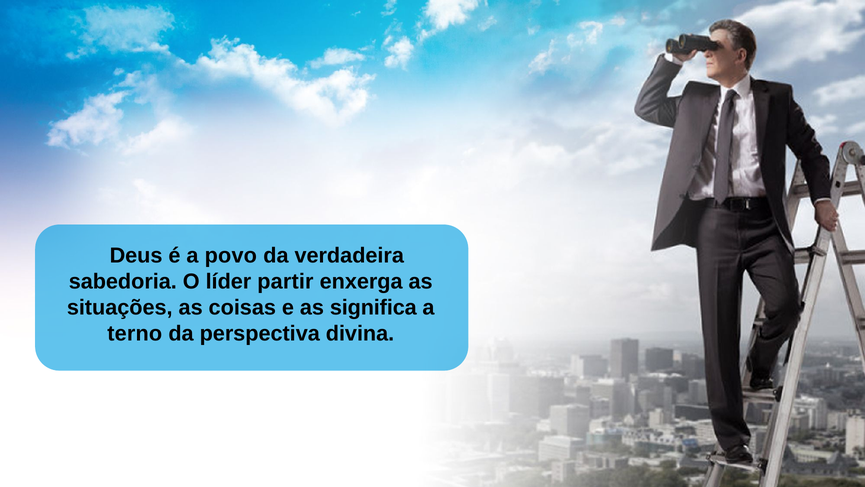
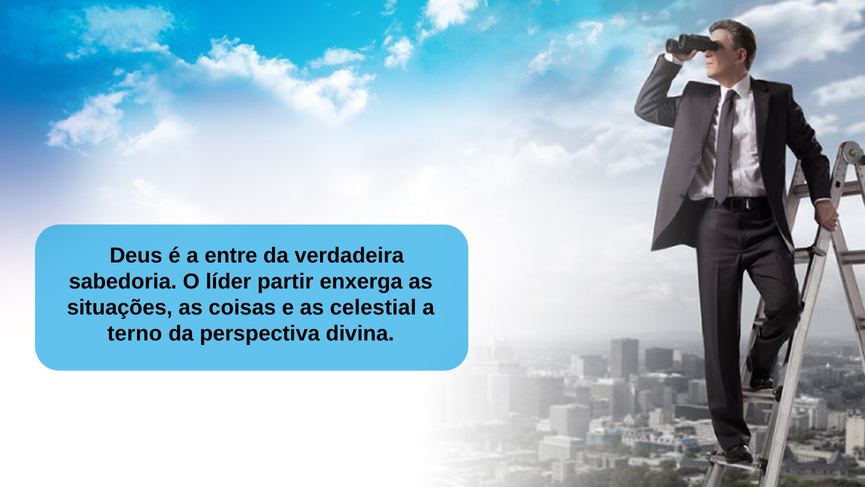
povo: povo -> entre
signiﬁca: signiﬁca -> celestial
